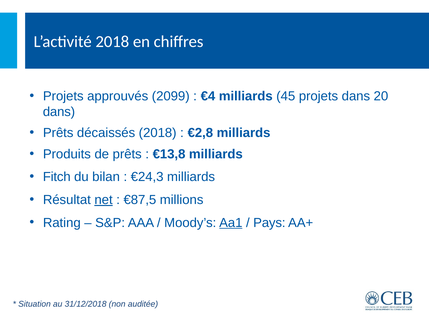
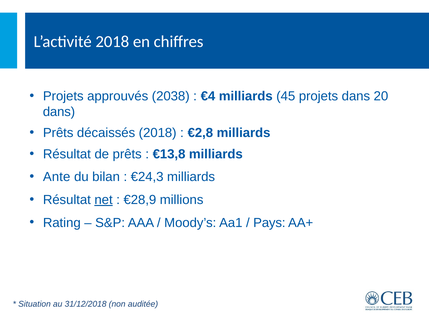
2099: 2099 -> 2038
Produits at (67, 154): Produits -> Résultat
Fitch: Fitch -> Ante
€87,5: €87,5 -> €28,9
Aa1 underline: present -> none
